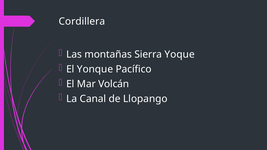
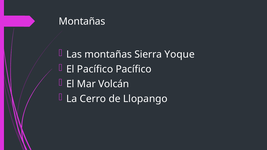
Cordillera at (82, 21): Cordillera -> Montañas
El Yonque: Yonque -> Pacífico
Canal: Canal -> Cerro
